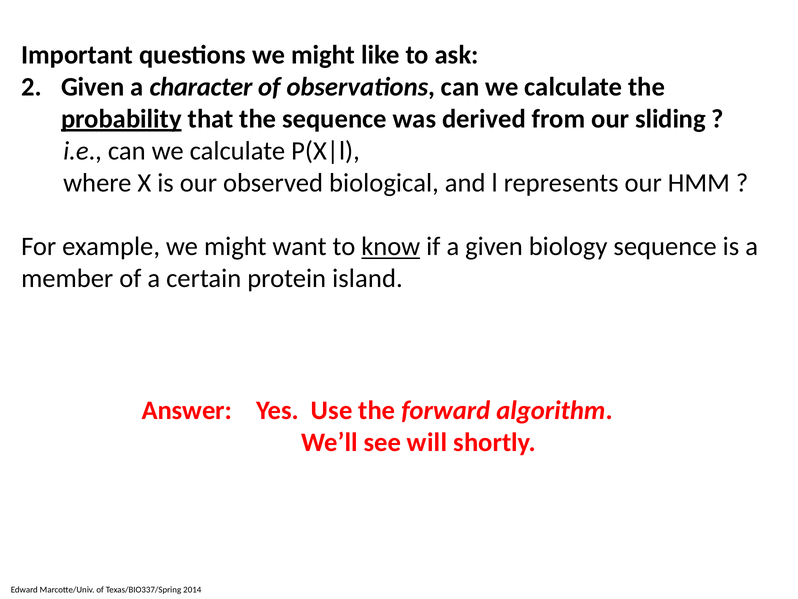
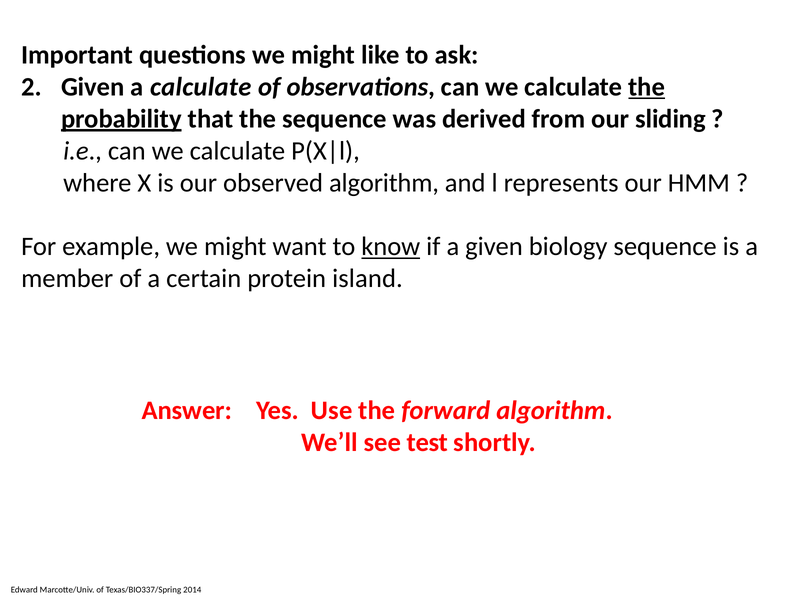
a character: character -> calculate
the at (647, 87) underline: none -> present
observed biological: biological -> algorithm
will: will -> test
